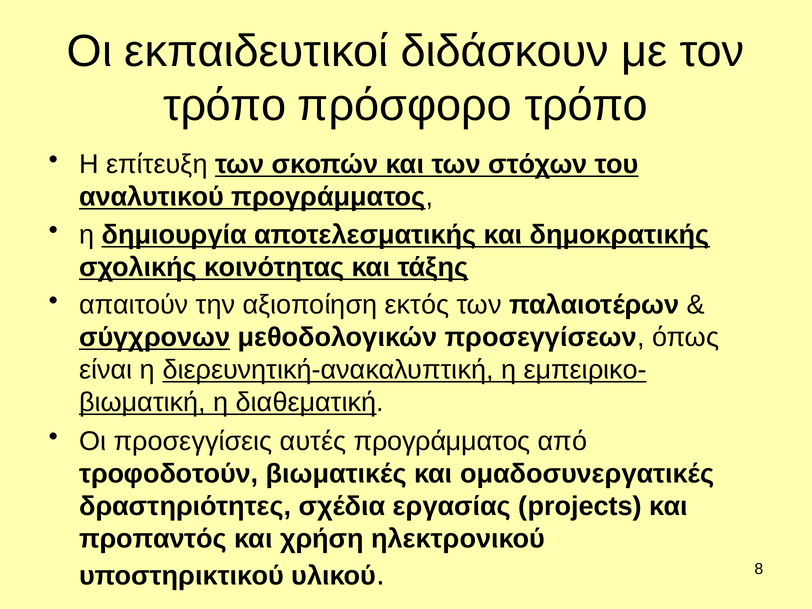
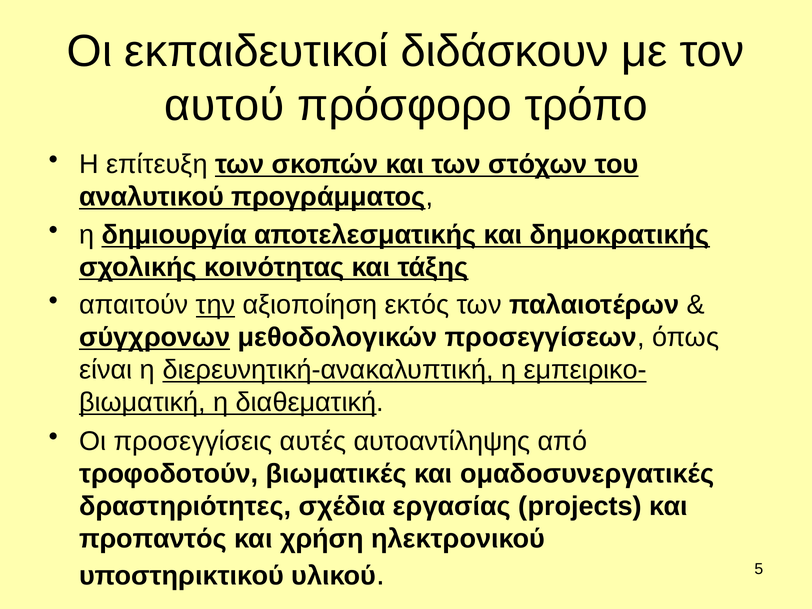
τρόπο at (225, 105): τρόπο -> αυτού
την underline: none -> present
αυτές προγράμματος: προγράμματος -> αυτοαντίληψης
8: 8 -> 5
